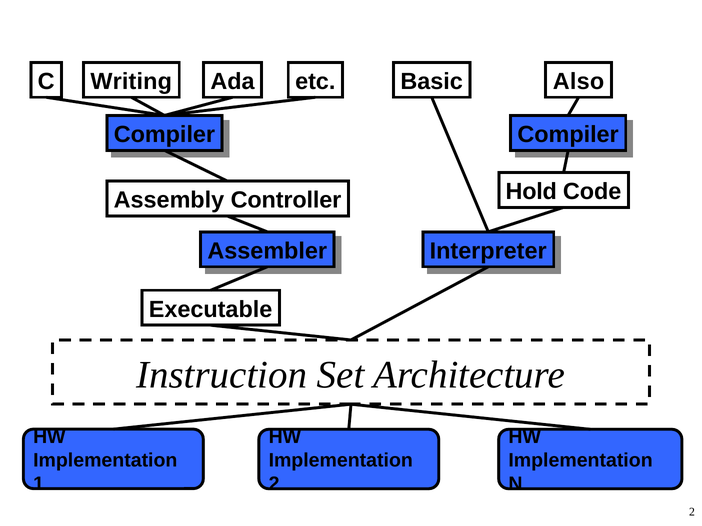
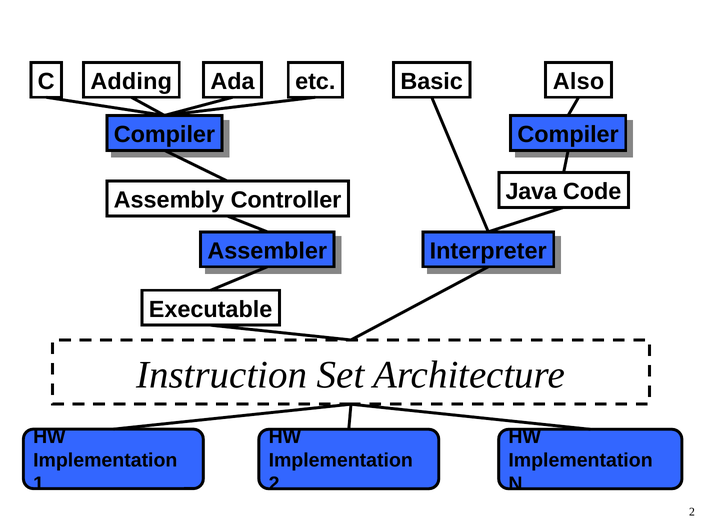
Writing: Writing -> Adding
Hold: Hold -> Java
